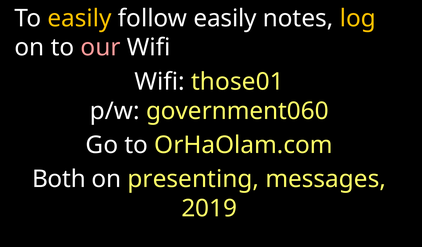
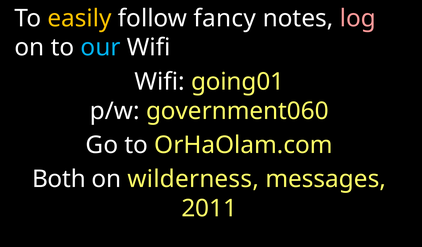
follow easily: easily -> fancy
log colour: yellow -> pink
our colour: pink -> light blue
those01: those01 -> going01
presenting: presenting -> wilderness
2019: 2019 -> 2011
